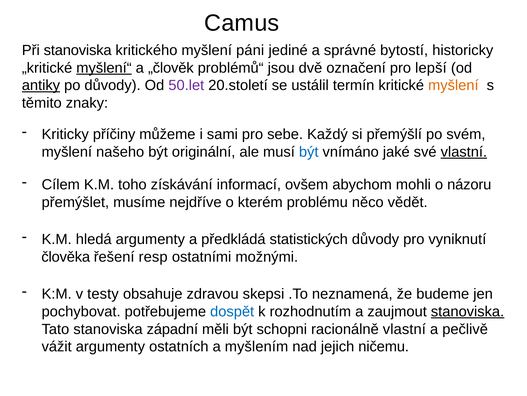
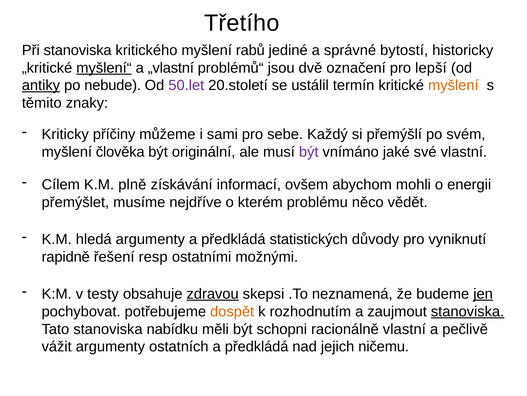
Camus: Camus -> Třetího
páni: páni -> rabů
„člověk: „člověk -> „vlastní
po důvody: důvody -> nebude
našeho: našeho -> člověka
být at (309, 152) colour: blue -> purple
vlastní at (464, 152) underline: present -> none
toho: toho -> plně
názoru: názoru -> energii
člověka: člověka -> rapidně
zdravou underline: none -> present
jen underline: none -> present
dospět colour: blue -> orange
západní: západní -> nabídku
ostatních a myšlením: myšlením -> předkládá
